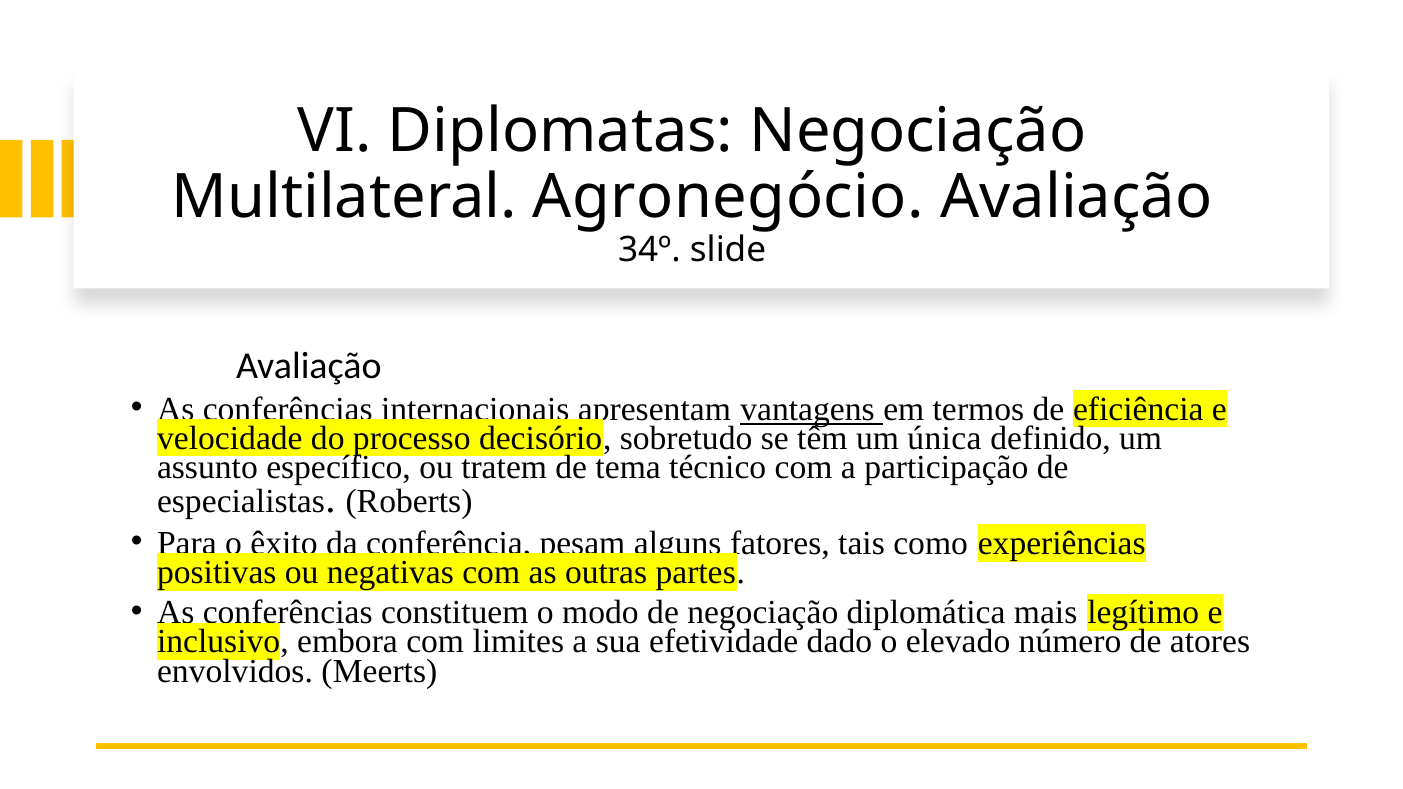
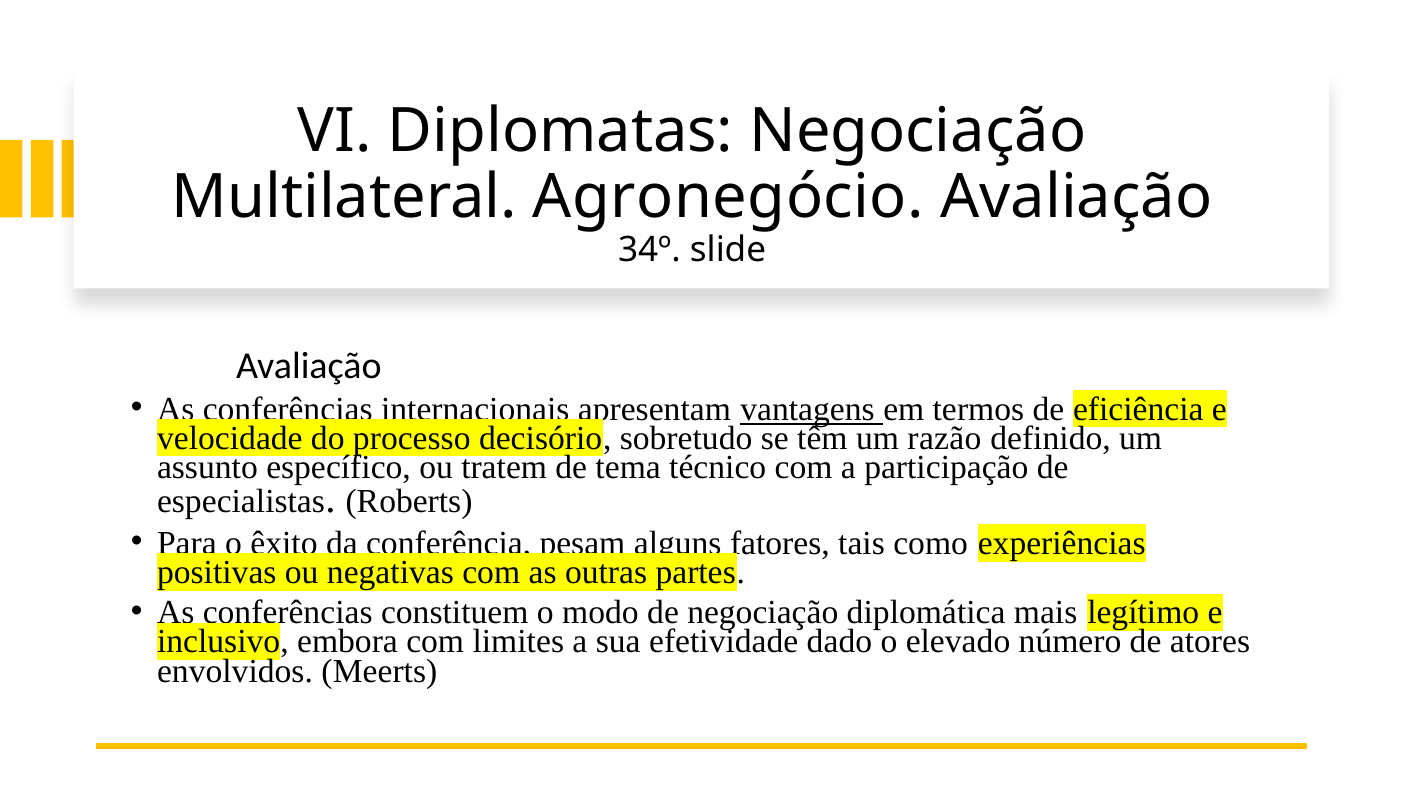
única: única -> razão
